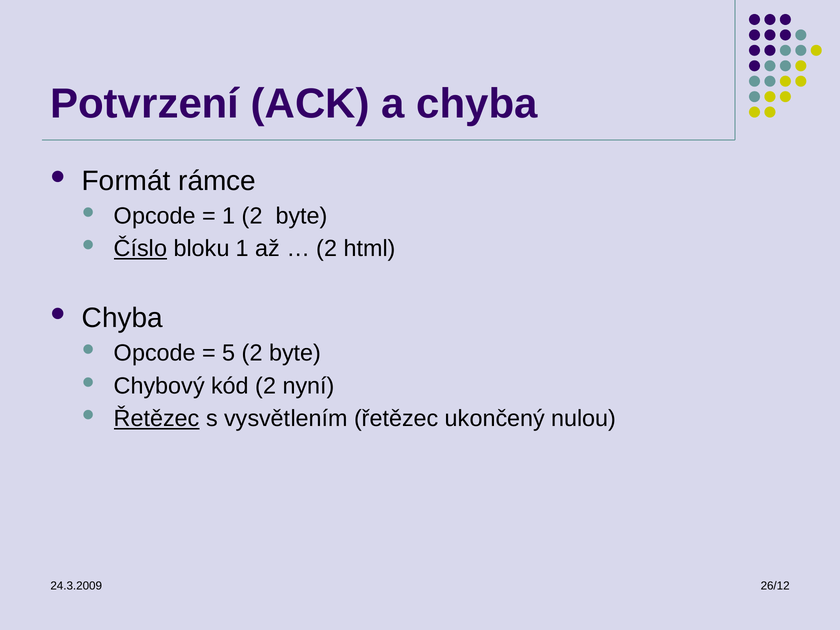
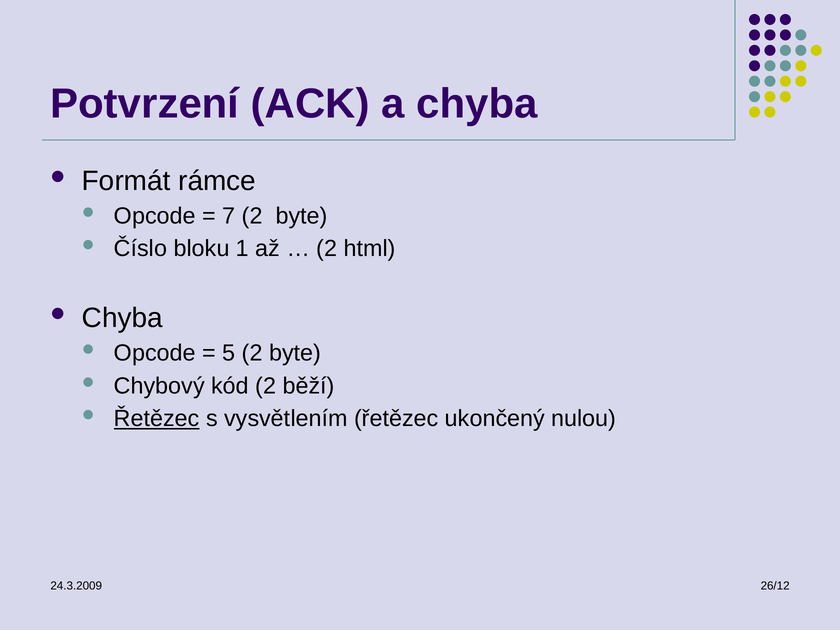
1 at (229, 216): 1 -> 7
Číslo underline: present -> none
nyní: nyní -> běží
